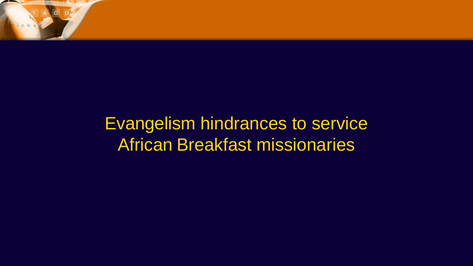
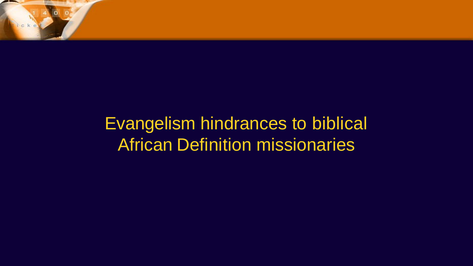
service: service -> biblical
Breakfast: Breakfast -> Definition
